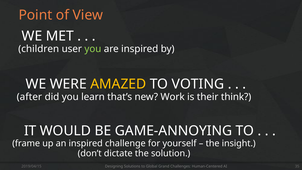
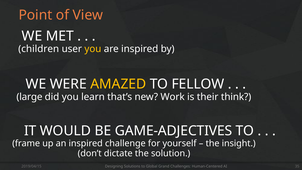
you at (93, 49) colour: light green -> yellow
VOTING: VOTING -> FELLOW
after: after -> large
GAME-ANNOYING: GAME-ANNOYING -> GAME-ADJECTIVES
